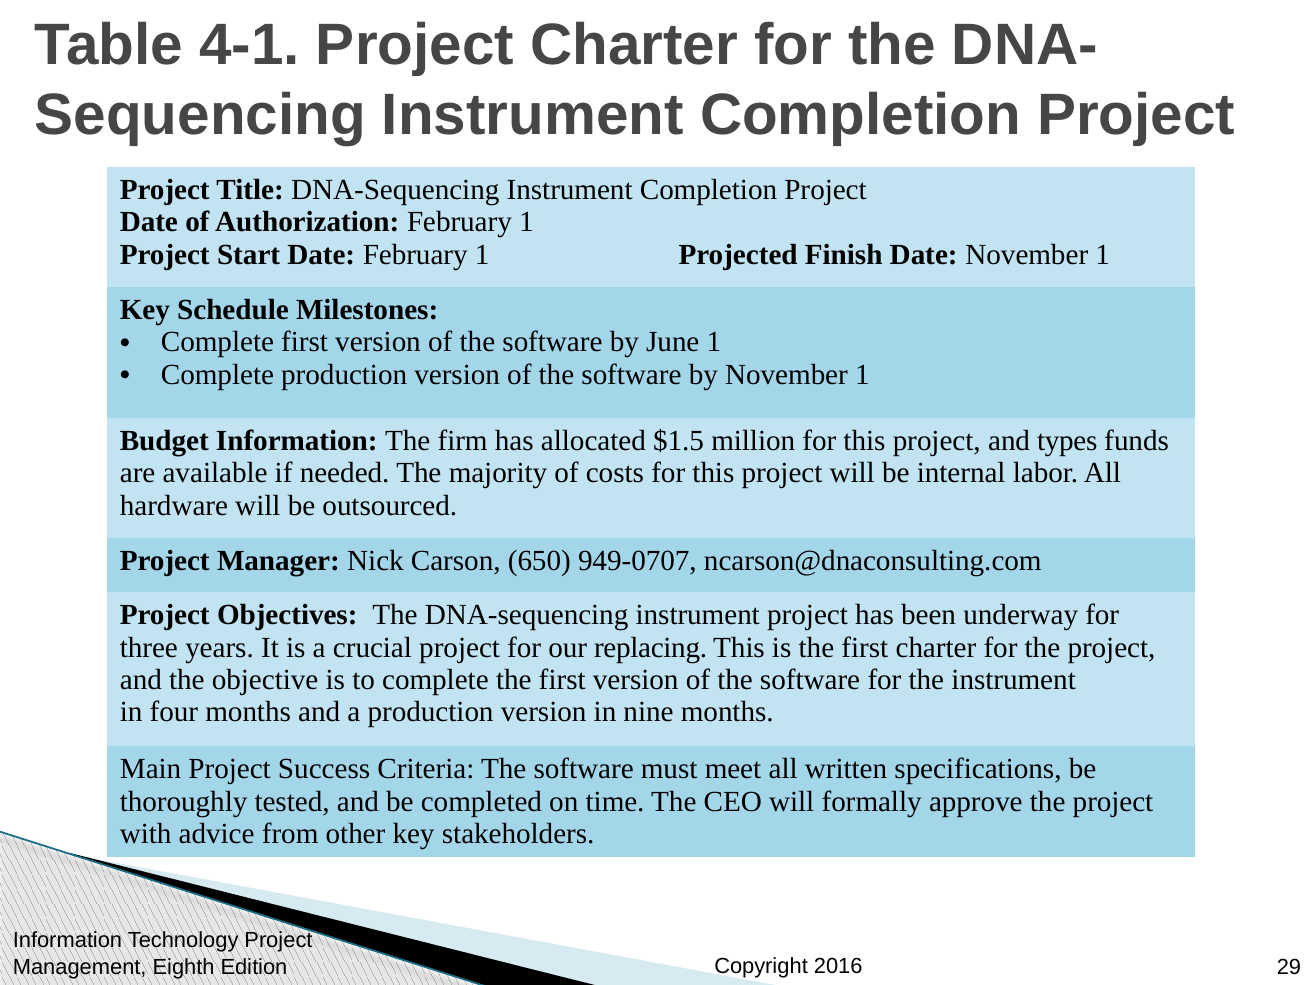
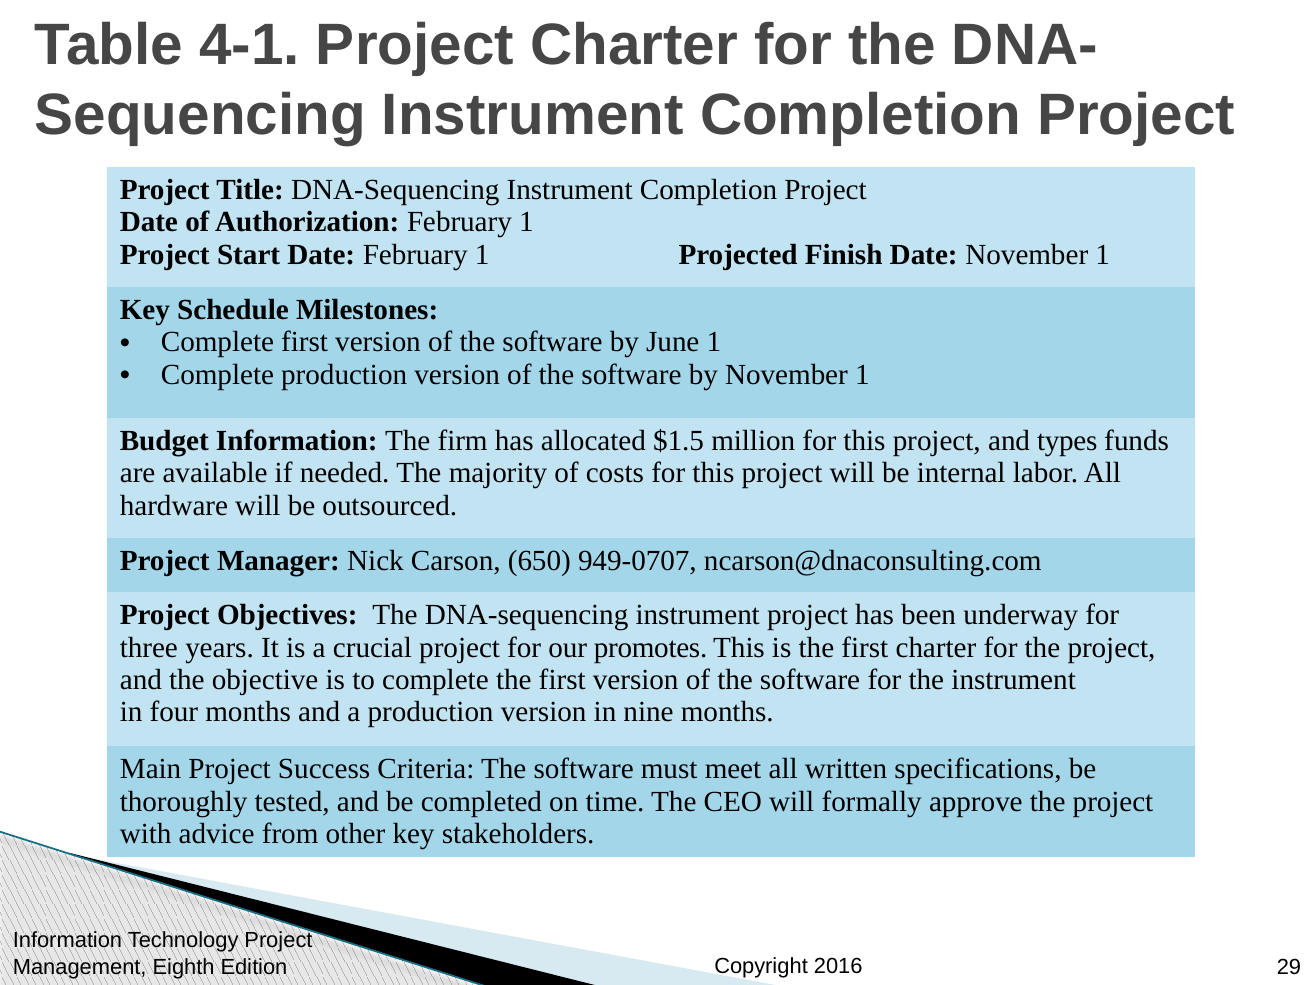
replacing: replacing -> promotes
